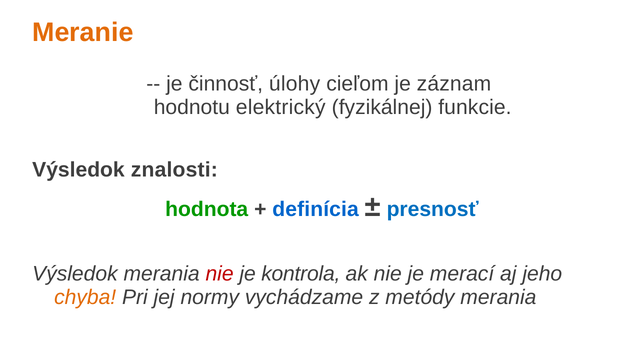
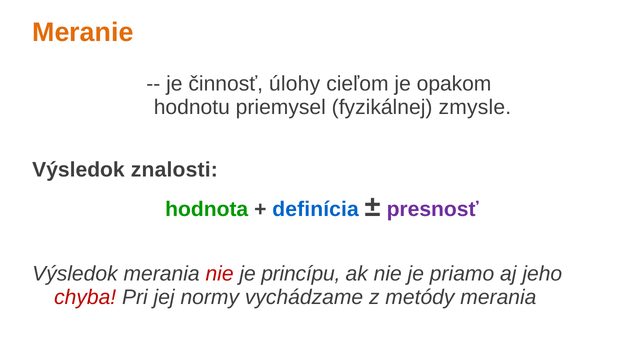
záznam: záznam -> opakom
elektrický: elektrický -> priemysel
funkcie: funkcie -> zmysle
presnosť colour: blue -> purple
kontrola: kontrola -> princípu
merací: merací -> priamo
chyba colour: orange -> red
